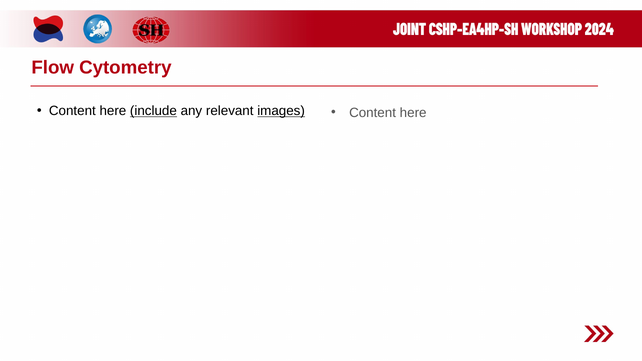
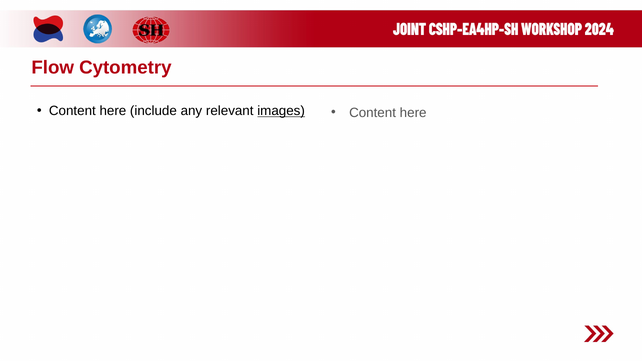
include underline: present -> none
